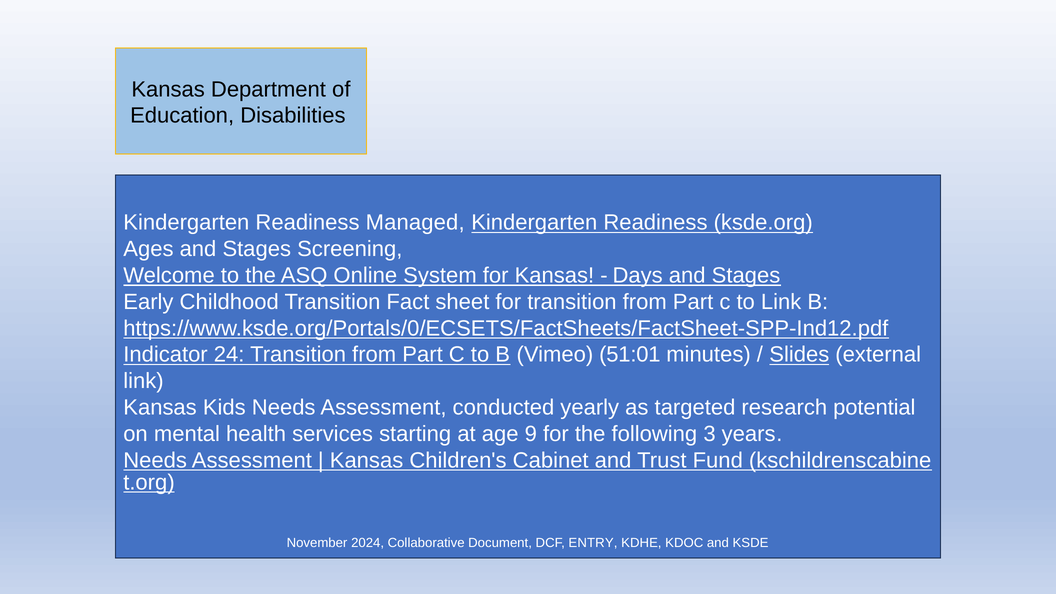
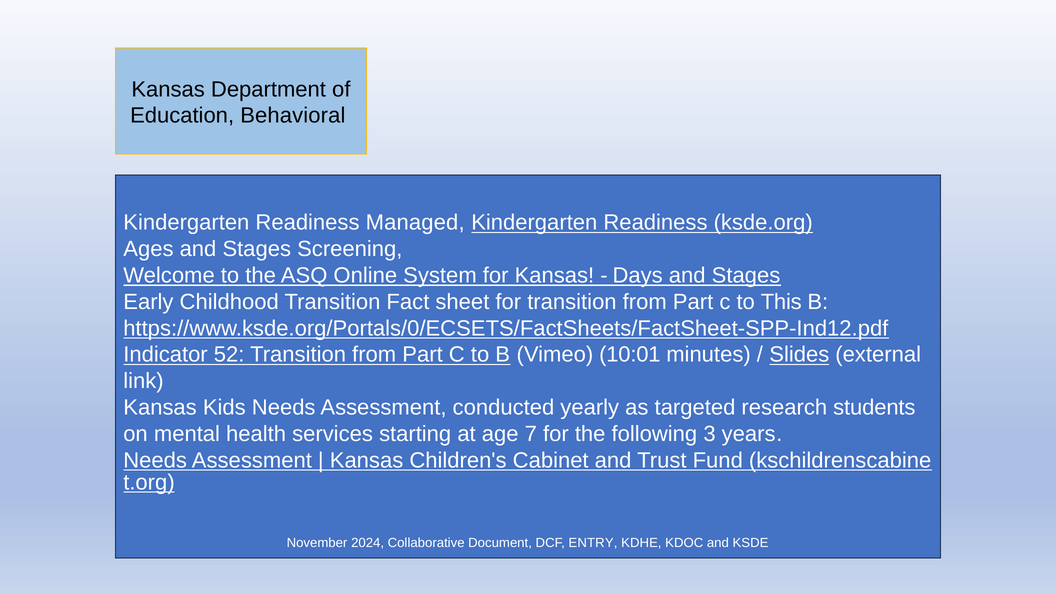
Disabilities: Disabilities -> Behavioral
to Link: Link -> This
24: 24 -> 52
51:01: 51:01 -> 10:01
potential: potential -> students
9: 9 -> 7
